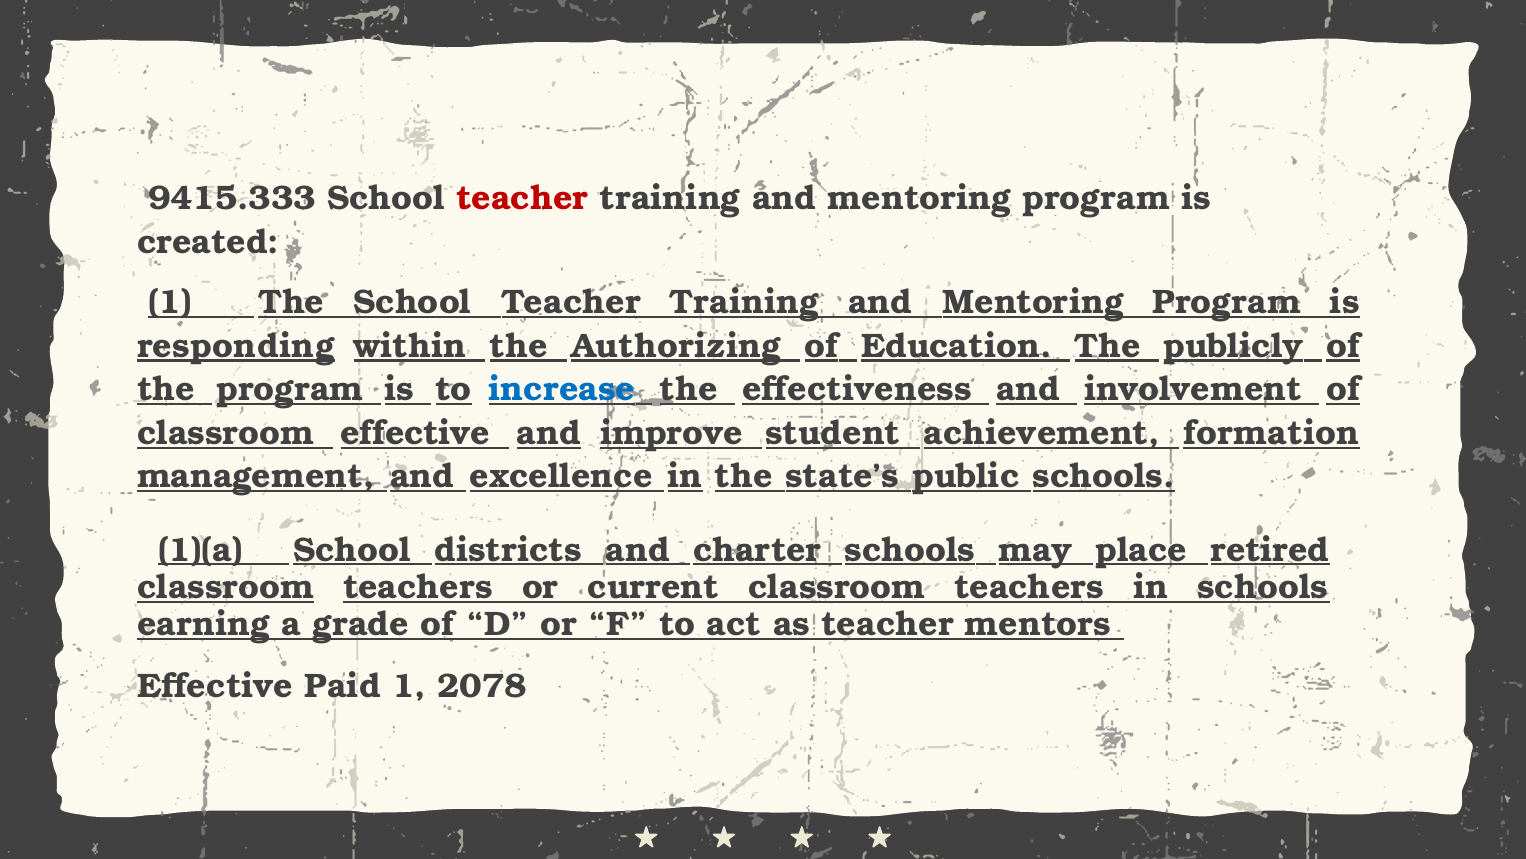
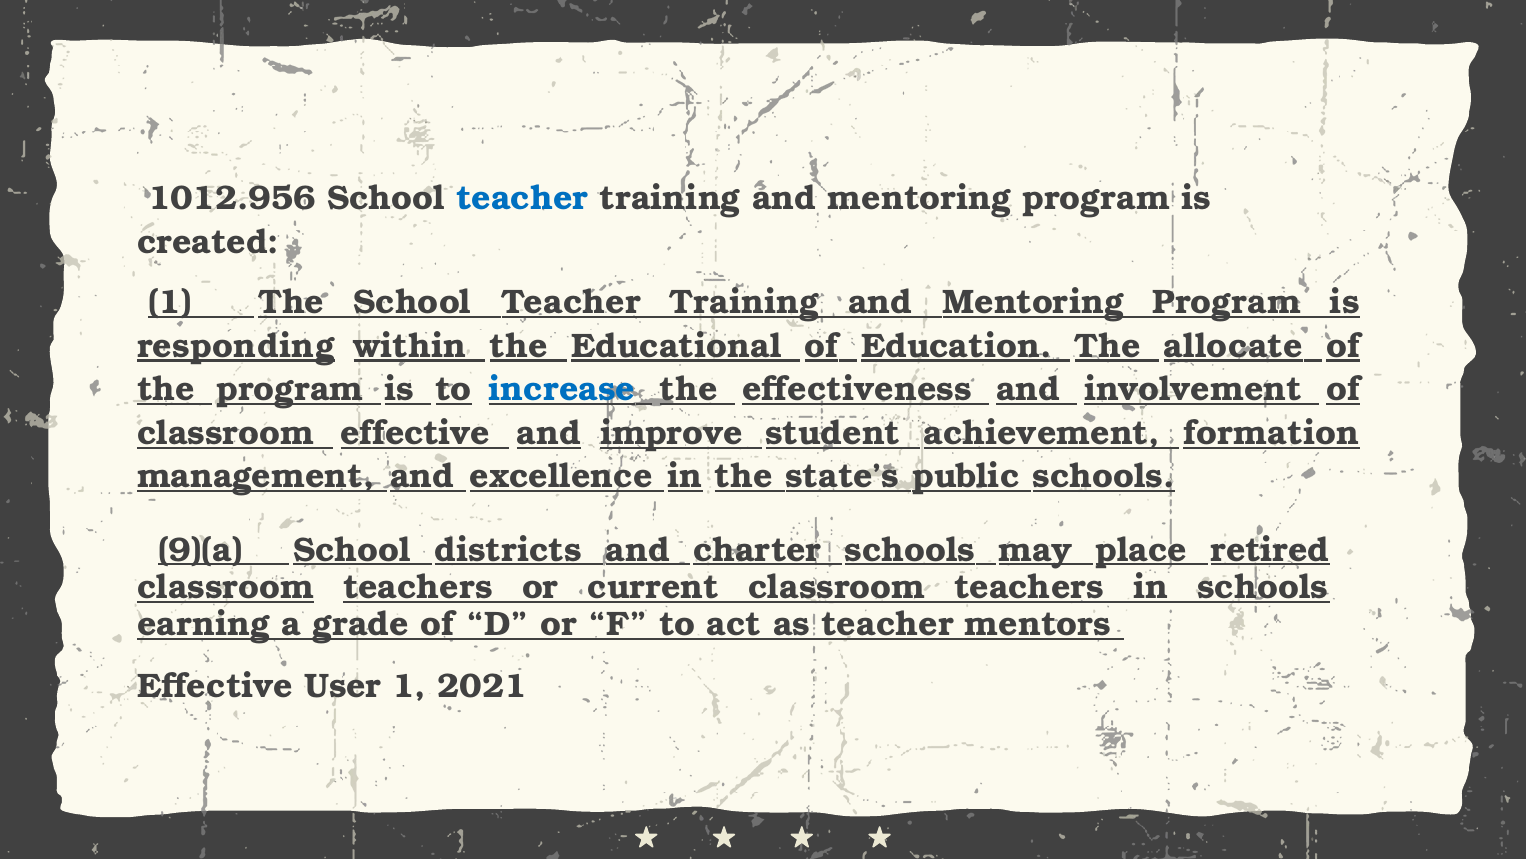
9415.333: 9415.333 -> 1012.956
teacher at (522, 198) colour: red -> blue
Authorizing: Authorizing -> Educational
publicly: publicly -> allocate
1)(a: 1)(a -> 9)(a
Paid: Paid -> User
2078: 2078 -> 2021
